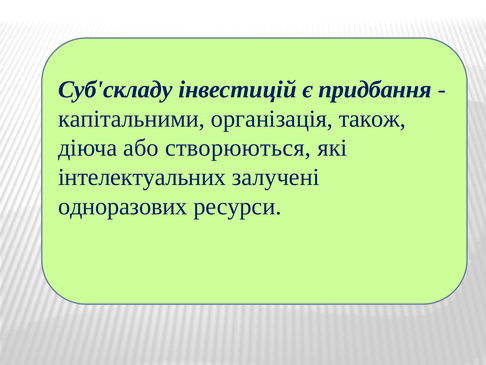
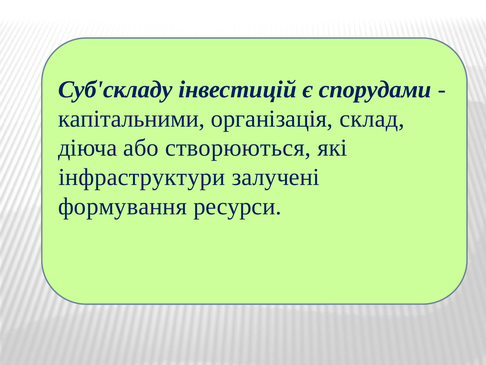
придбання: придбання -> спорудами
також: також -> склад
інтелектуальних: інтелектуальних -> інфраструктури
одноразових: одноразових -> формування
